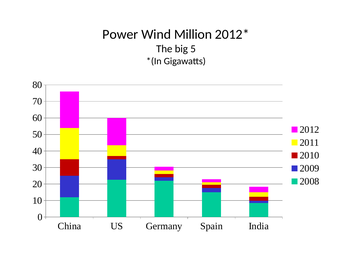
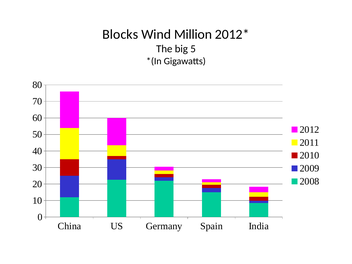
Power: Power -> Blocks
